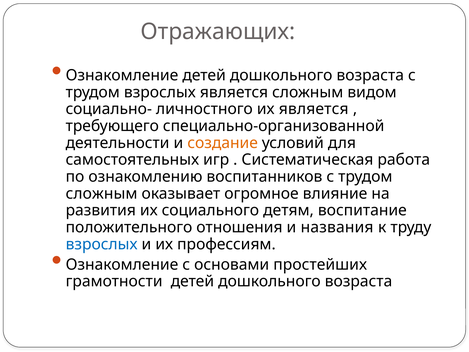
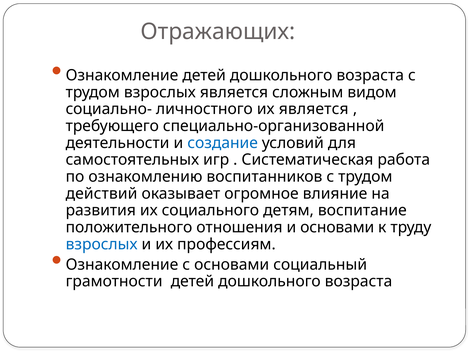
создание colour: orange -> blue
сложным at (102, 193): сложным -> действий
и названия: названия -> основами
простейших: простейших -> социальный
